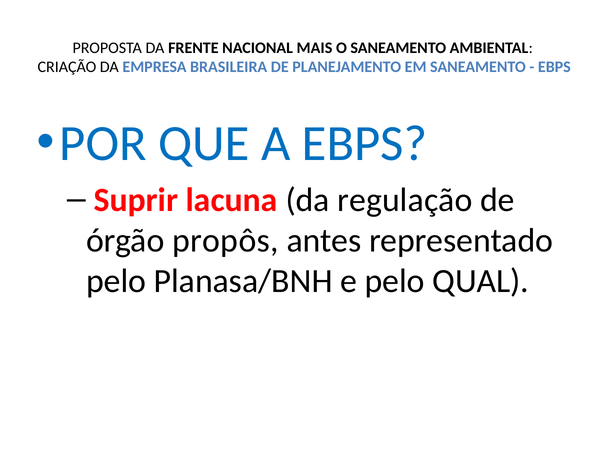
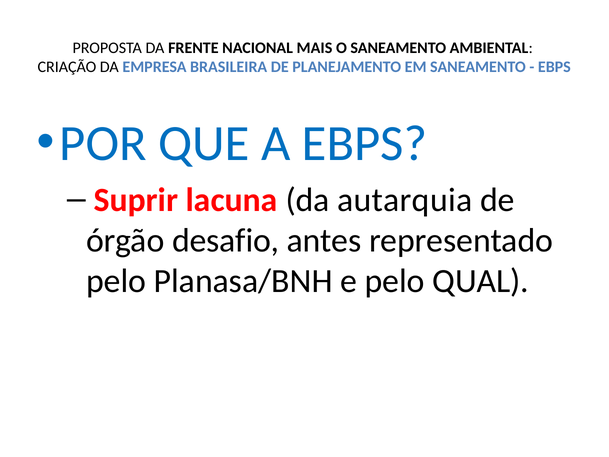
regulação: regulação -> autarquia
propôs: propôs -> desafio
